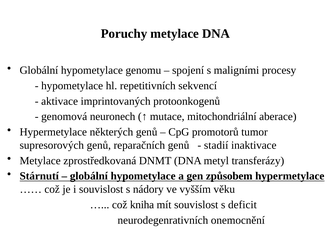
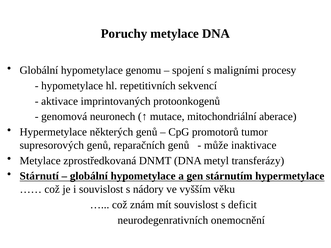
stadií: stadií -> může
způsobem: způsobem -> stárnutím
kniha: kniha -> znám
